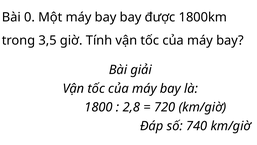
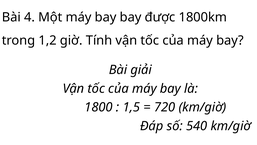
0: 0 -> 4
3,5: 3,5 -> 1,2
2,8: 2,8 -> 1,5
740: 740 -> 540
